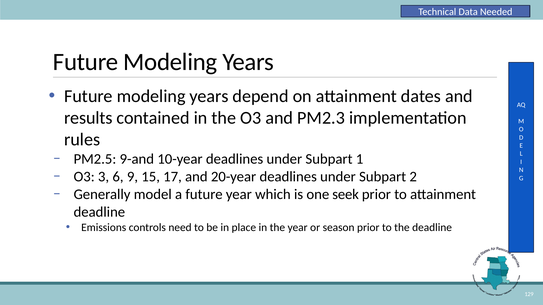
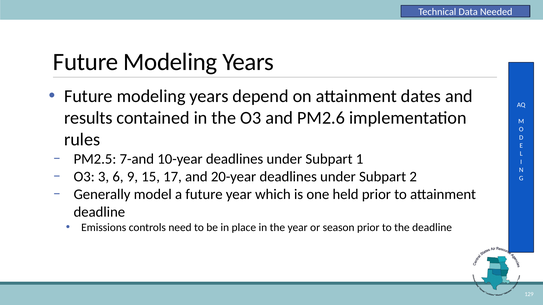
PM2.3: PM2.3 -> PM2.6
9-and: 9-and -> 7-and
seek: seek -> held
